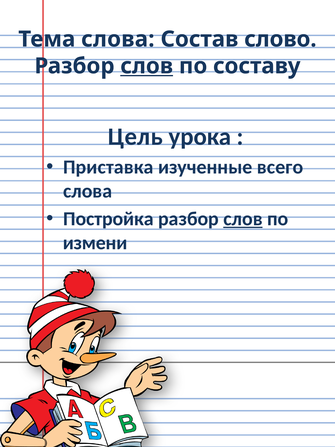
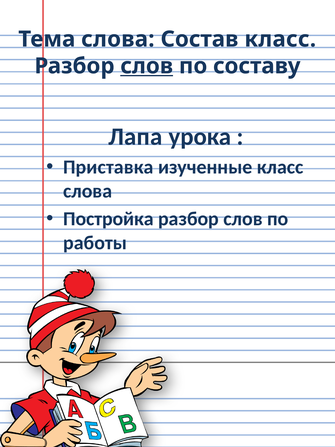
Состав слово: слово -> класс
Цель: Цель -> Лапа
изученные всего: всего -> класс
слов at (243, 219) underline: present -> none
измени: измени -> работы
